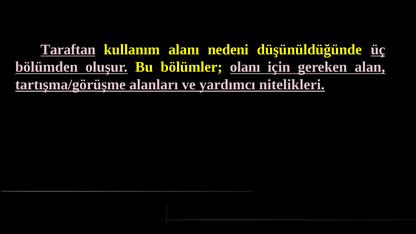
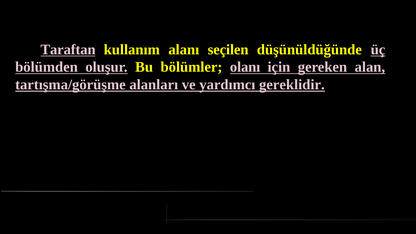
nedeni: nedeni -> seçilen
nitelikleri: nitelikleri -> gereklidir
